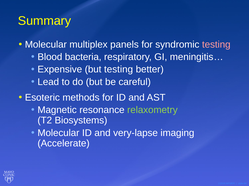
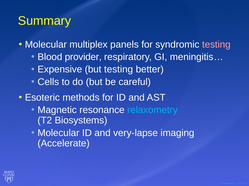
bacteria: bacteria -> provider
Lead: Lead -> Cells
relaxometry colour: light green -> light blue
